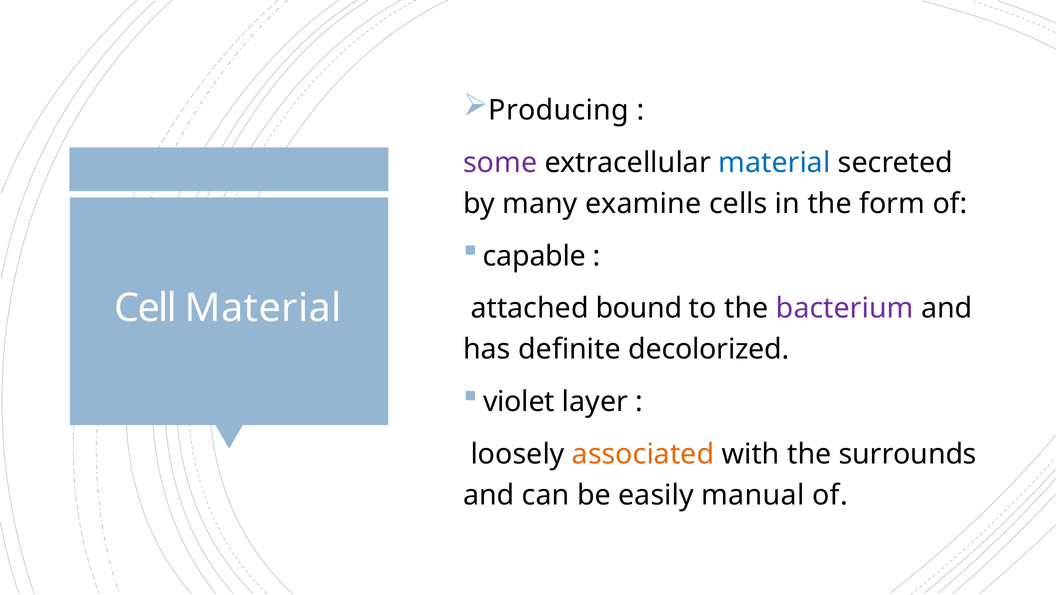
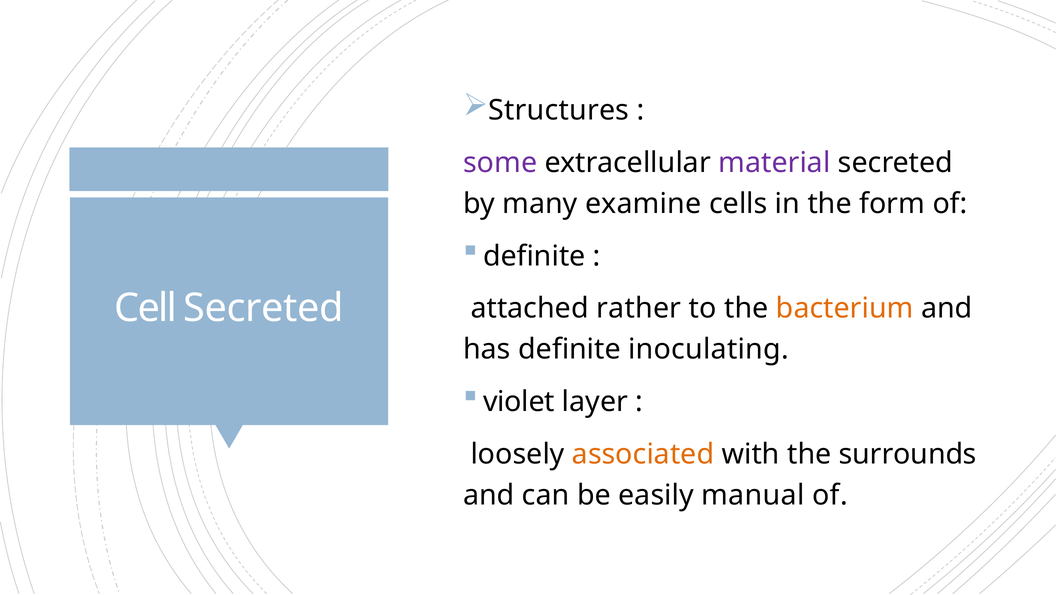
Producing: Producing -> Structures
material at (774, 163) colour: blue -> purple
capable at (534, 256): capable -> definite
Cell Material: Material -> Secreted
bound: bound -> rather
bacterium colour: purple -> orange
decolorized: decolorized -> inoculating
